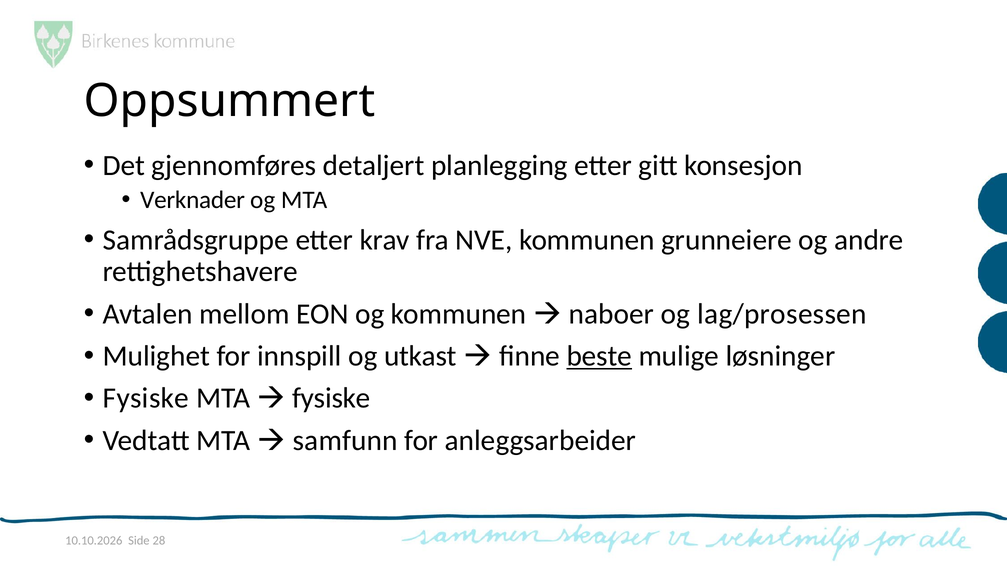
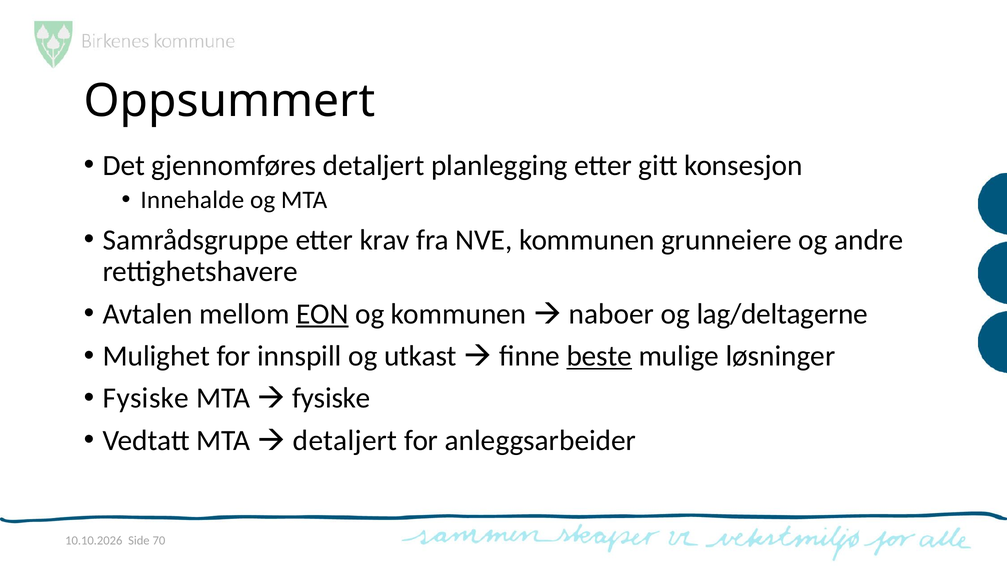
Verknader: Verknader -> Innehalde
EON underline: none -> present
lag/prosessen: lag/prosessen -> lag/deltagerne
samfunn at (345, 441): samfunn -> detaljert
28: 28 -> 70
